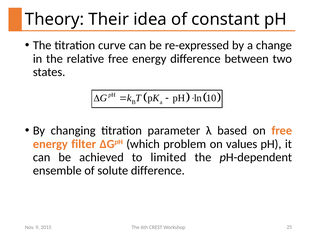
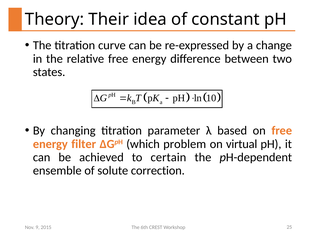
values: values -> virtual
limited: limited -> certain
solute difference: difference -> correction
